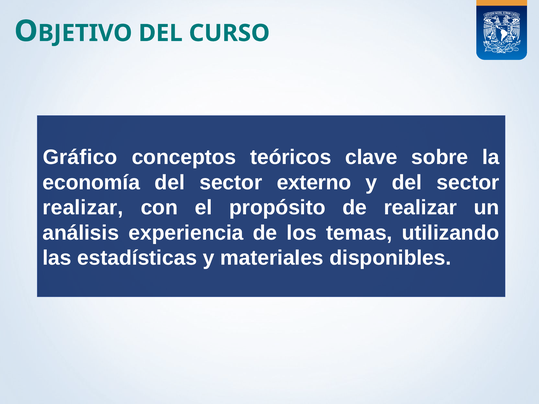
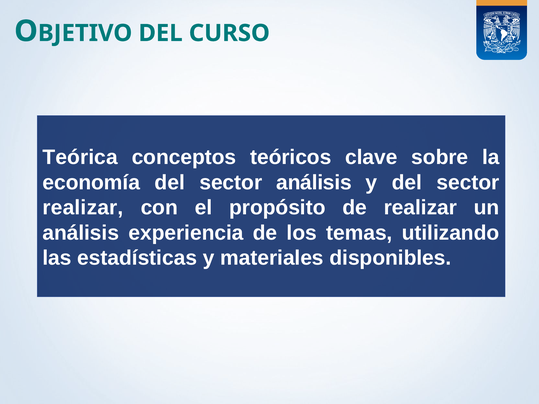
Gráfico: Gráfico -> Teórica
sector externo: externo -> análisis
